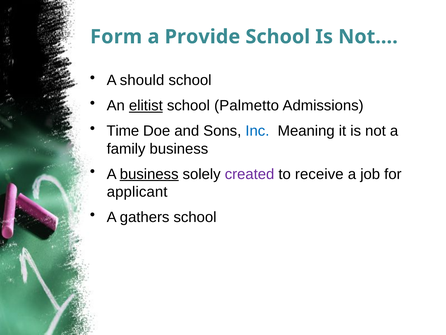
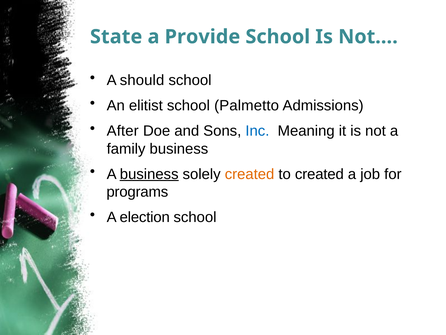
Form: Form -> State
elitist underline: present -> none
Time: Time -> After
created at (250, 174) colour: purple -> orange
to receive: receive -> created
applicant: applicant -> programs
gathers: gathers -> election
